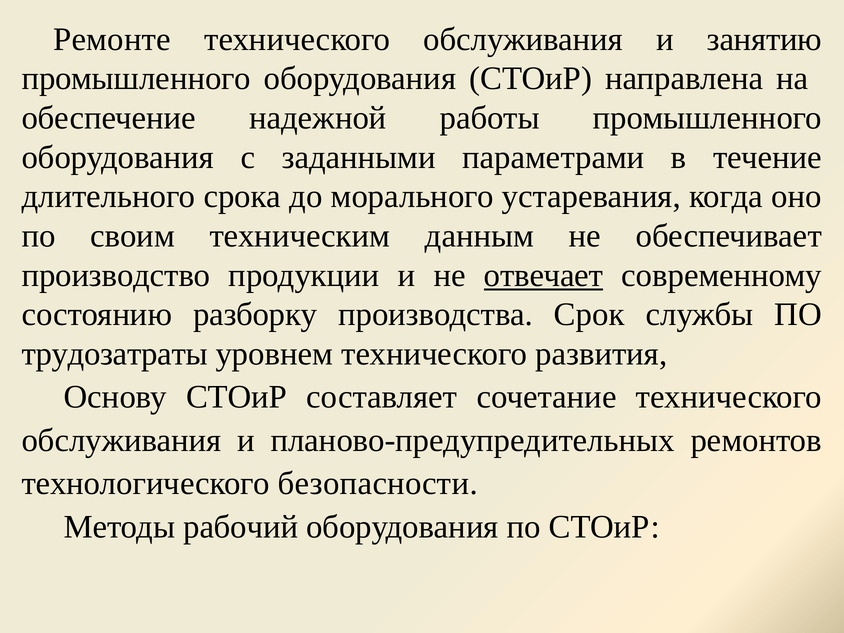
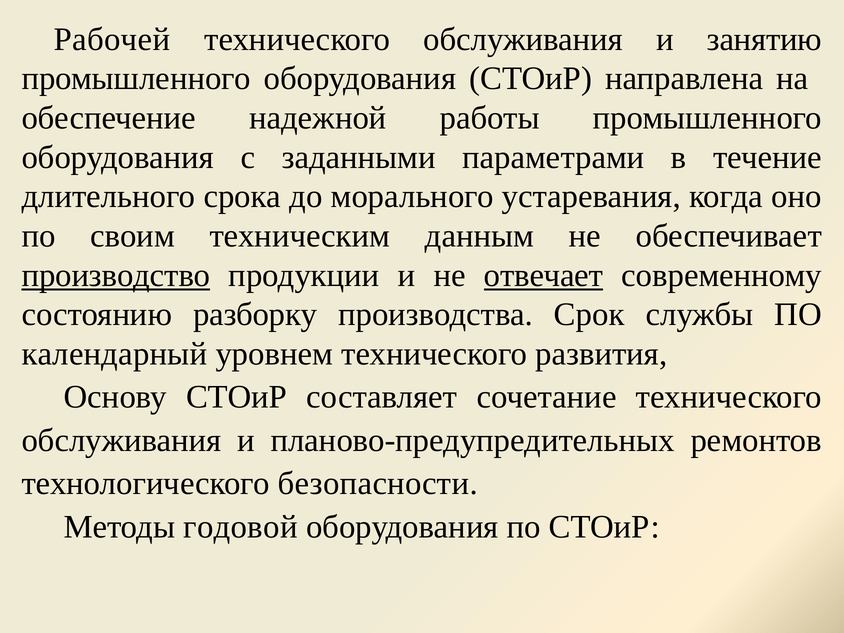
Ремонте: Ремонте -> Рабочей
производство underline: none -> present
трудозатраты: трудозатраты -> календарный
рабочий: рабочий -> годовой
